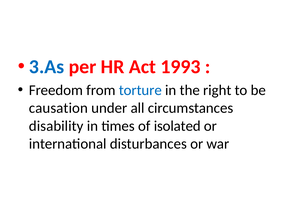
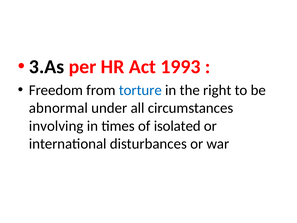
3.As colour: blue -> black
causation: causation -> abnormal
disability: disability -> involving
